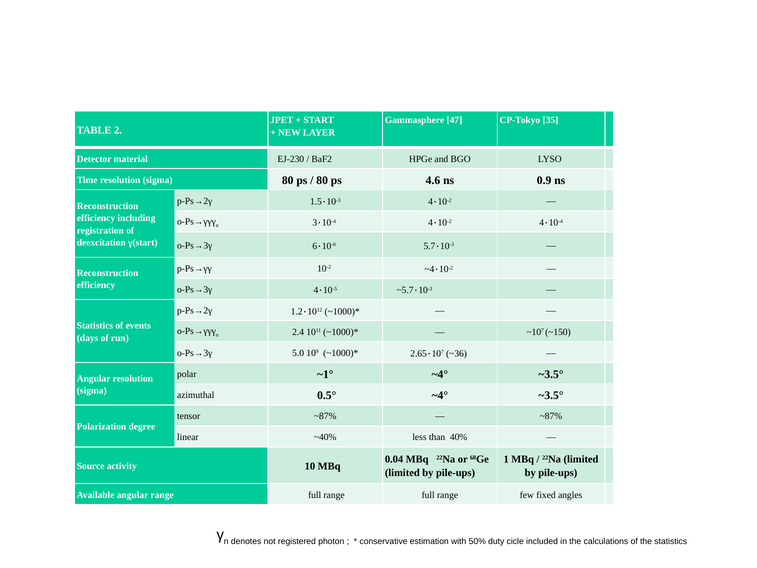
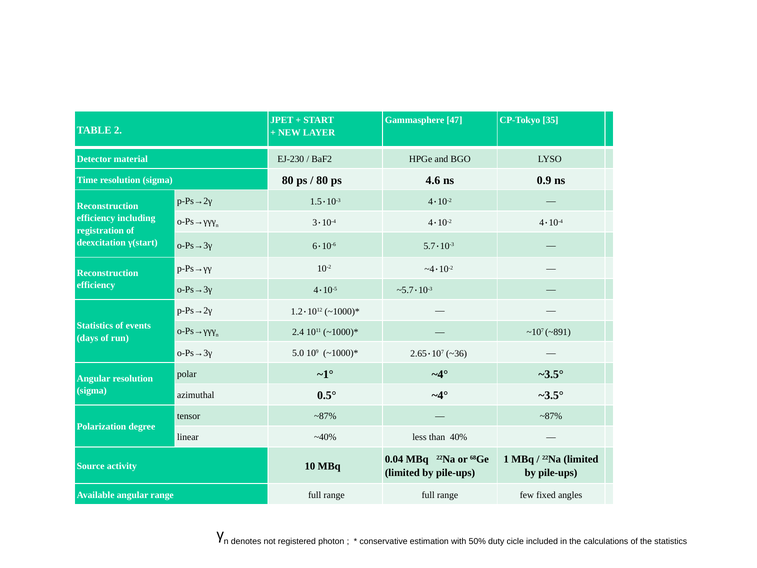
~150: ~150 -> ~891
